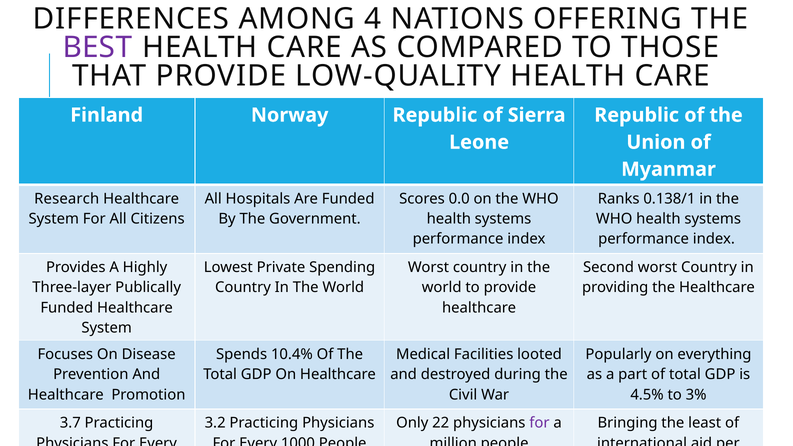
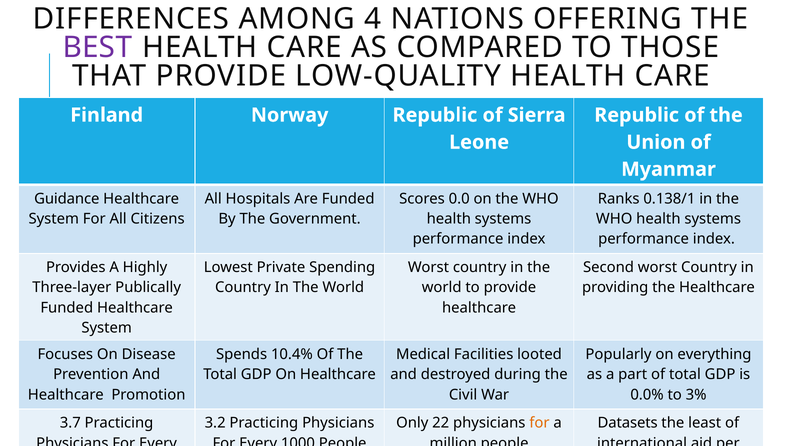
Research: Research -> Guidance
4.5%: 4.5% -> 0.0%
for at (539, 423) colour: purple -> orange
Bringing: Bringing -> Datasets
